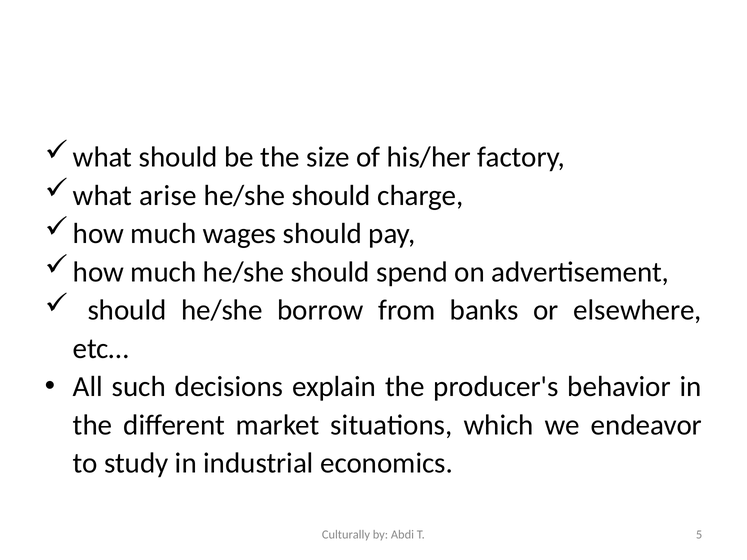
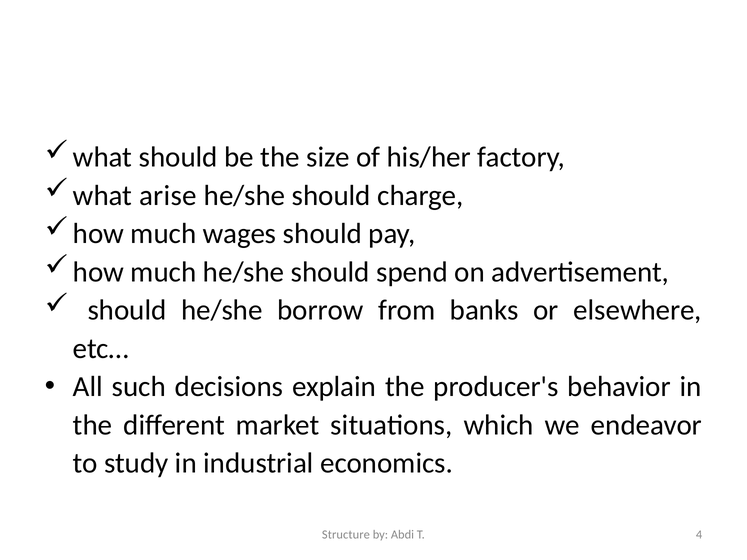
Culturally: Culturally -> Structure
5: 5 -> 4
